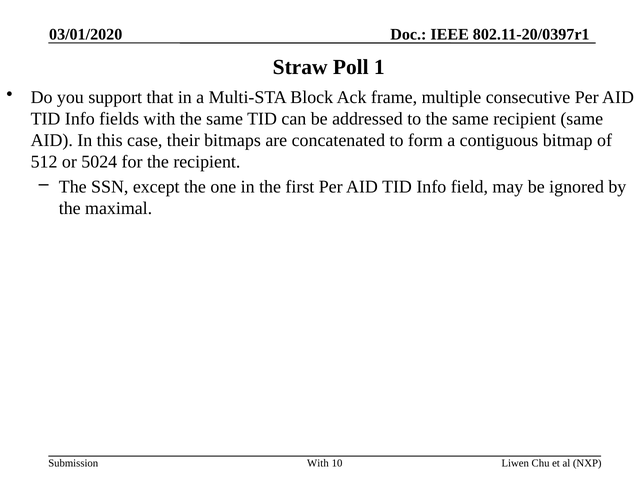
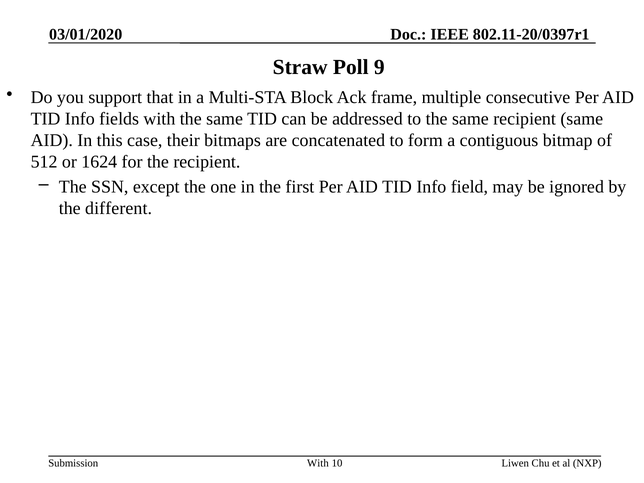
1: 1 -> 9
5024: 5024 -> 1624
maximal: maximal -> different
